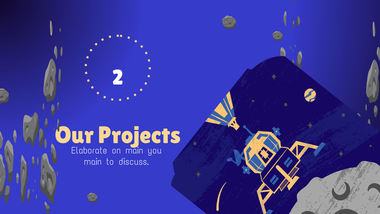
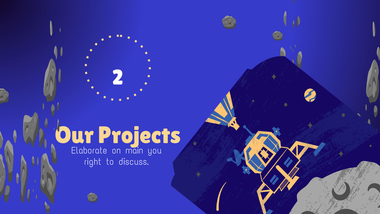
main at (93, 162): main -> right
